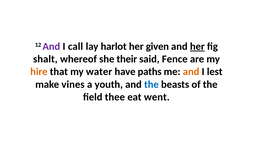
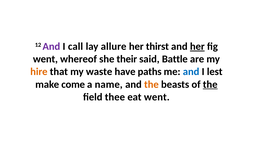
harlot: harlot -> allure
given: given -> thirst
shalt at (45, 59): shalt -> went
Fence: Fence -> Battle
water: water -> waste
and at (191, 72) colour: orange -> blue
vines: vines -> come
youth: youth -> name
the at (151, 85) colour: blue -> orange
the at (210, 85) underline: none -> present
